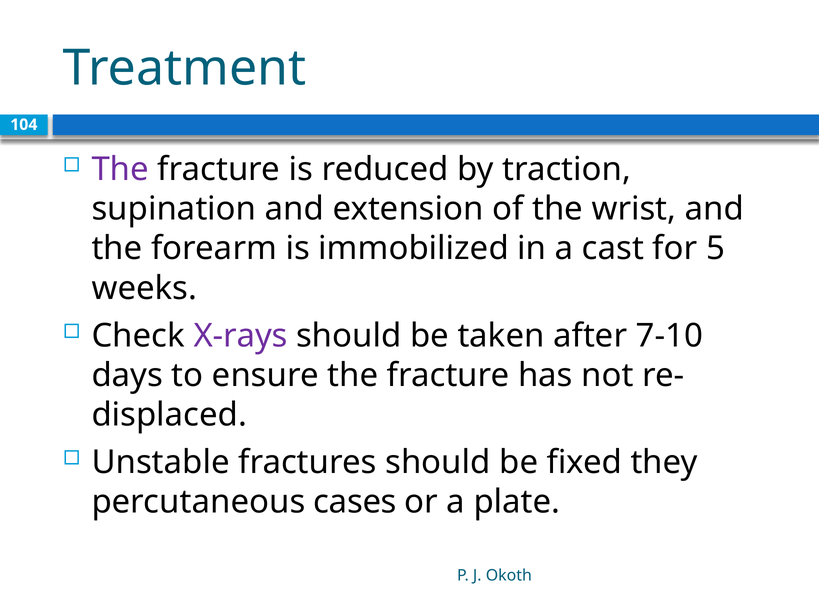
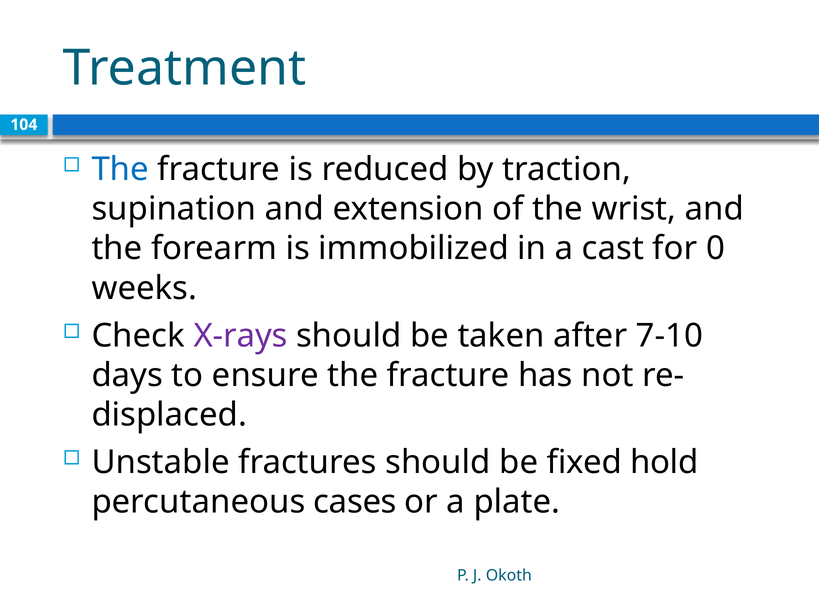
The at (120, 169) colour: purple -> blue
5: 5 -> 0
they: they -> hold
